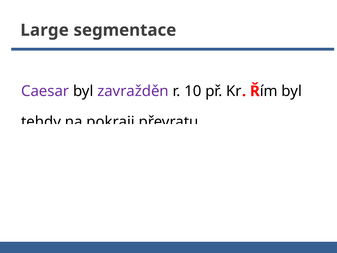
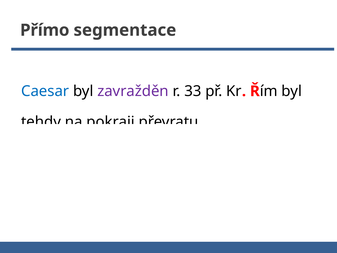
Large: Large -> Přímo
Caesar colour: purple -> blue
10: 10 -> 33
